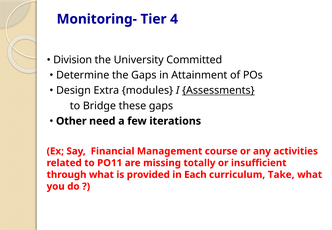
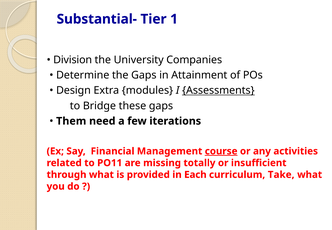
Monitoring-: Monitoring- -> Substantial-
4: 4 -> 1
Committed: Committed -> Companies
Other: Other -> Them
course underline: none -> present
